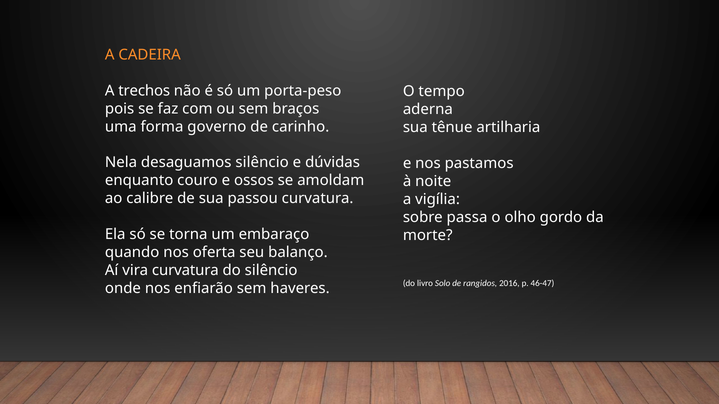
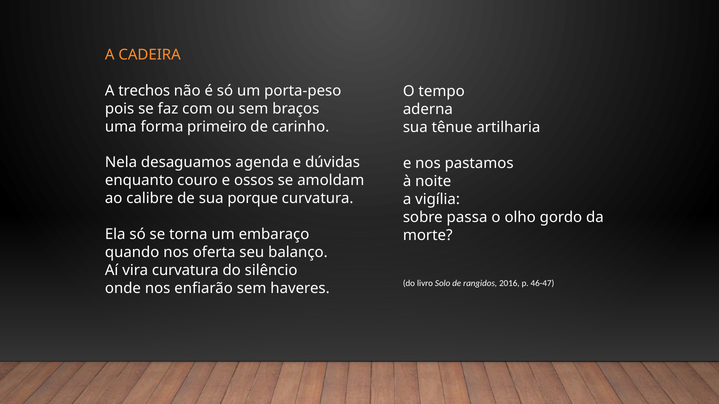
governo: governo -> primeiro
desaguamos silêncio: silêncio -> agenda
passou: passou -> porque
